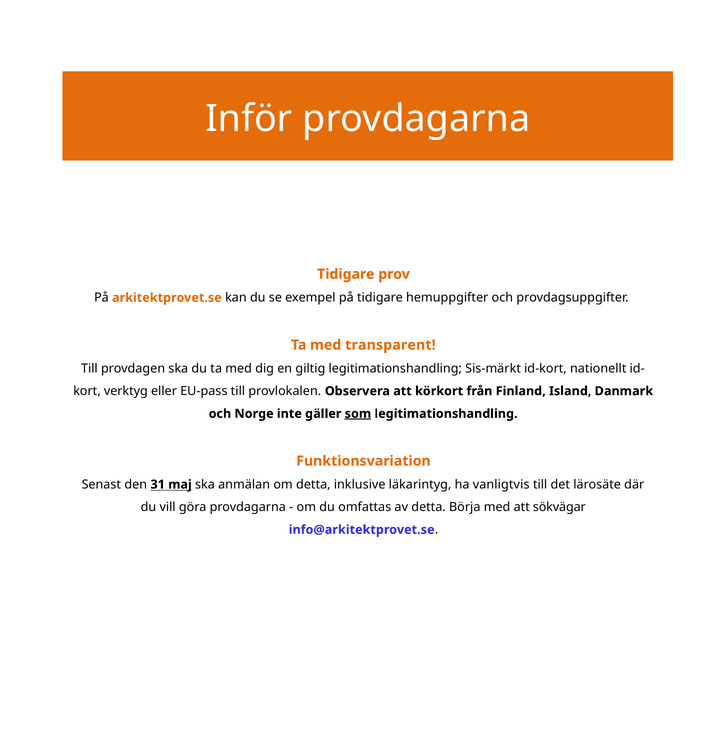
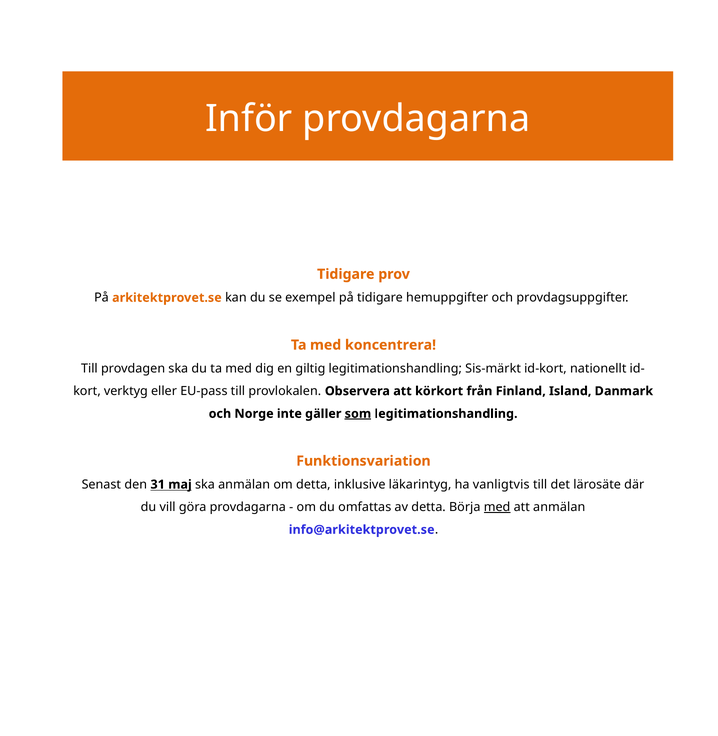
transparent: transparent -> koncentrera
med at (497, 507) underline: none -> present
att sökvägar: sökvägar -> anmälan
